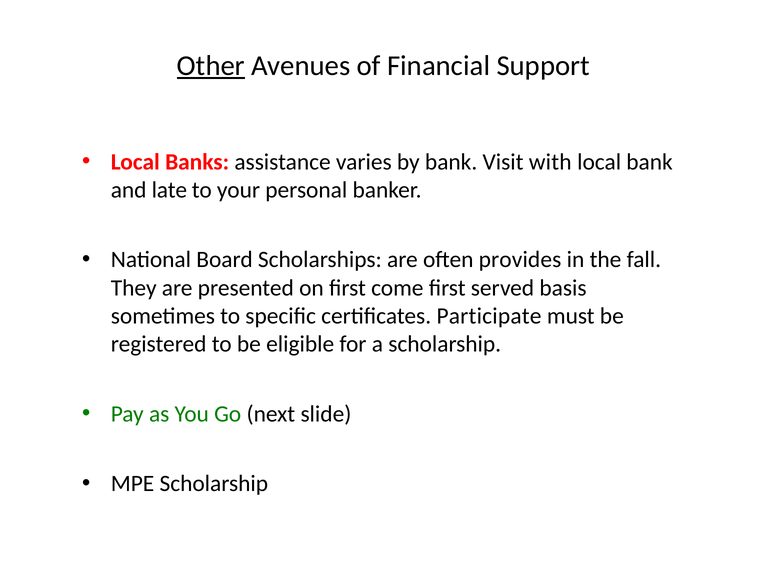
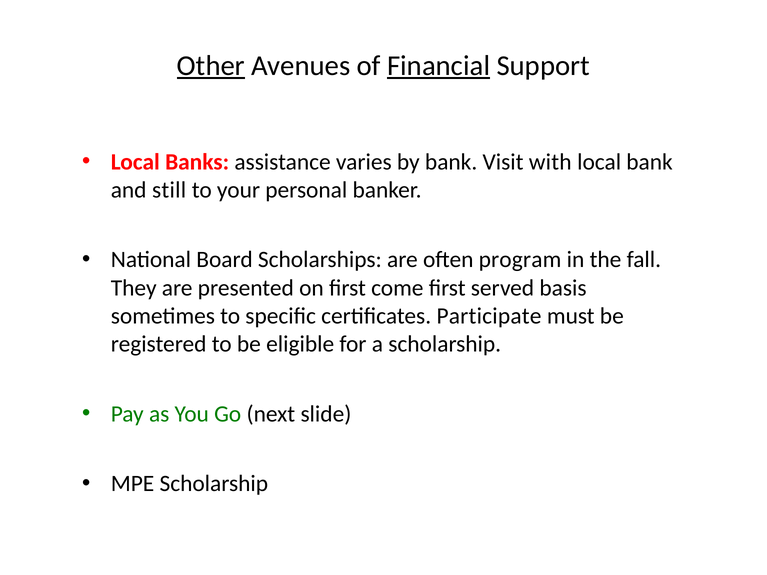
Financial underline: none -> present
late: late -> still
provides: provides -> program
